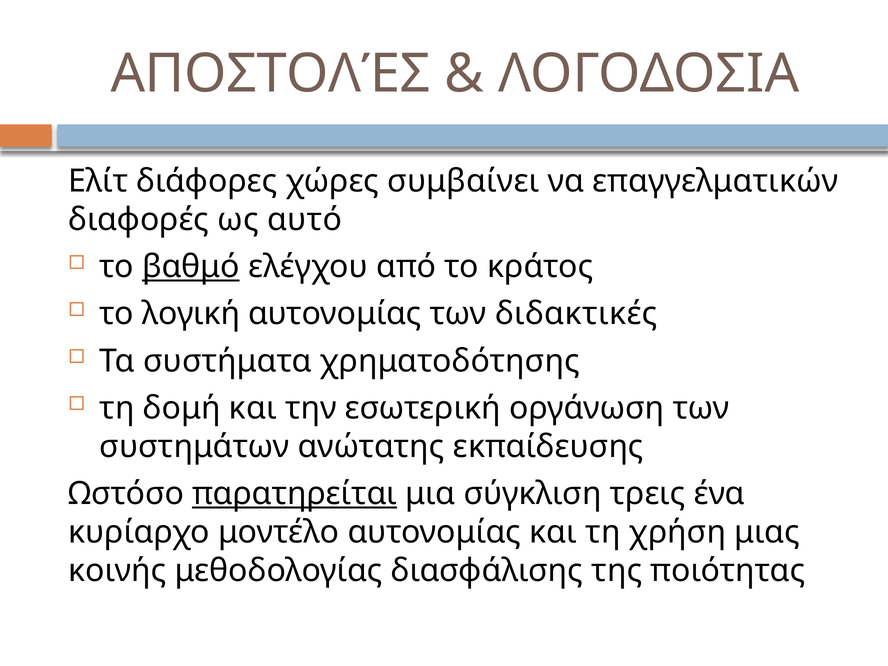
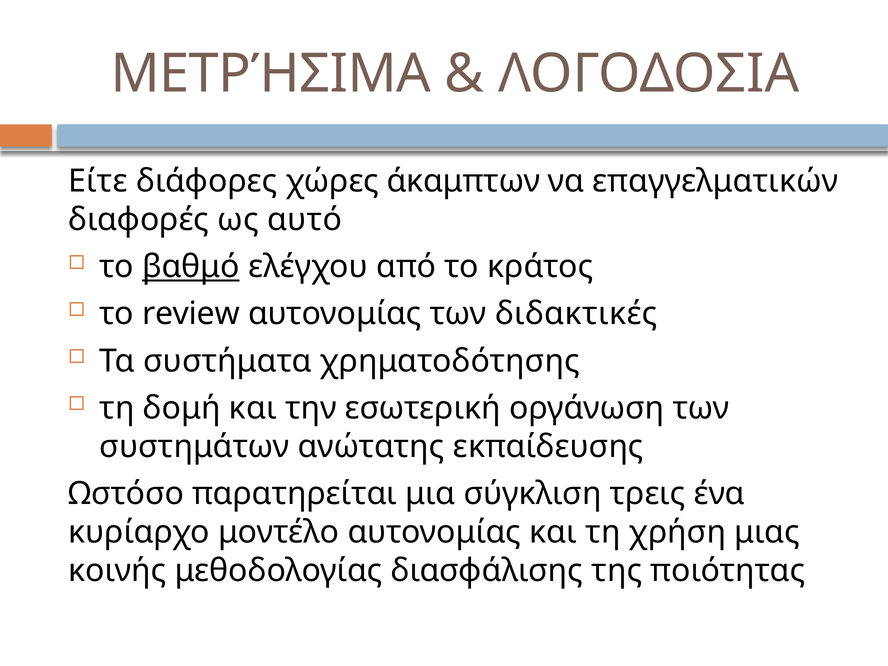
ΑΠΟΣΤΟΛΈΣ: ΑΠΟΣΤΟΛΈΣ -> ΜΕΤΡΉΣΙΜΑ
Ελίτ: Ελίτ -> Είτε
συμβαίνει: συμβαίνει -> άκαμπτων
λογική: λογική -> review
παρατηρείται underline: present -> none
